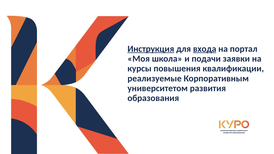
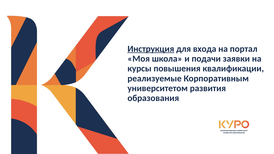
входа underline: present -> none
